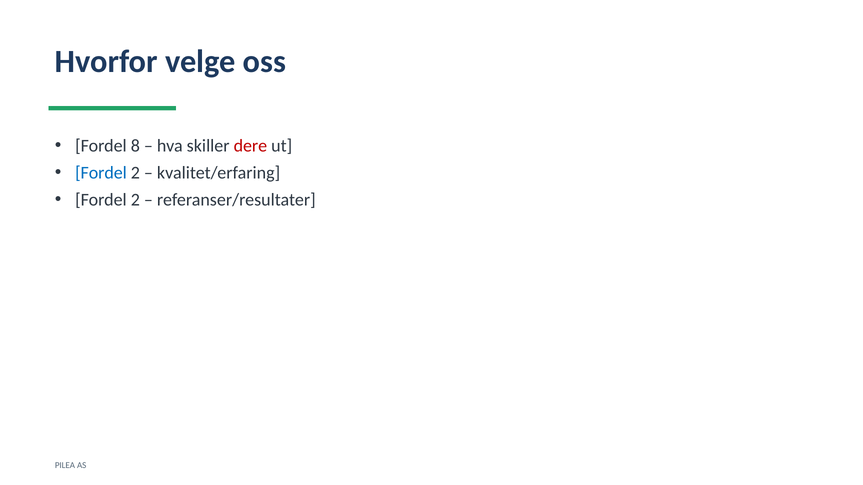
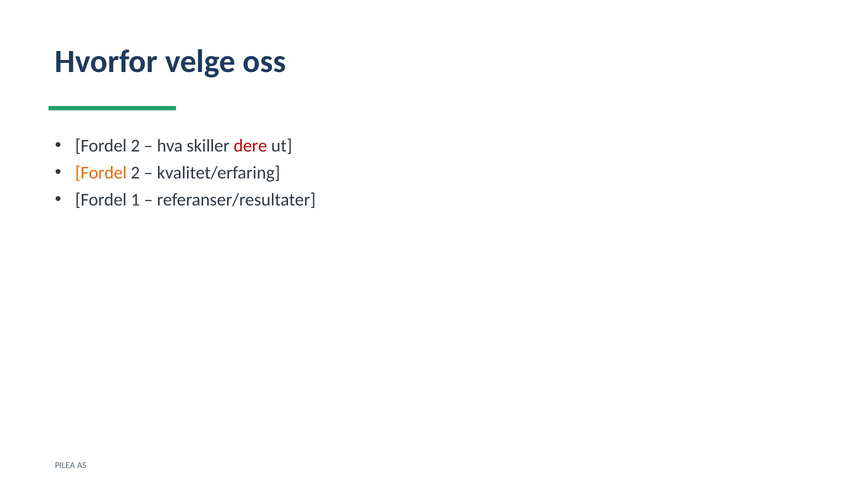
8 at (135, 146): 8 -> 2
Fordel at (101, 173) colour: blue -> orange
2 at (135, 200): 2 -> 1
